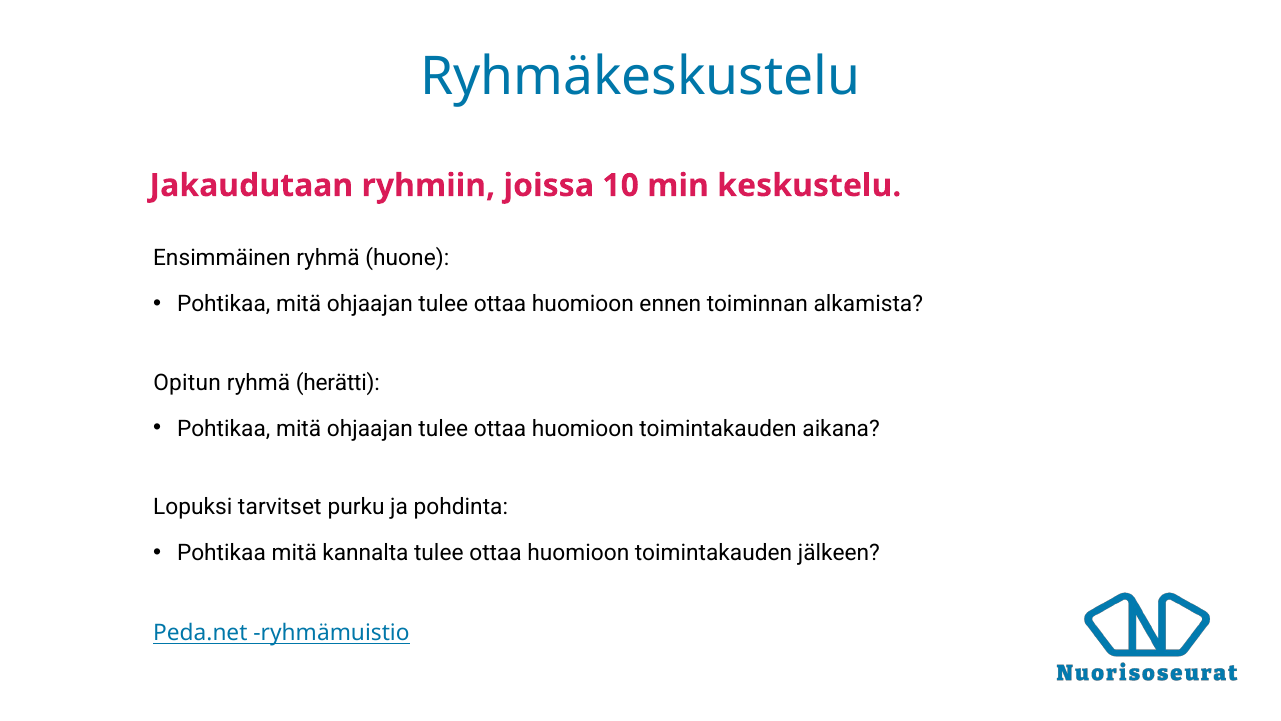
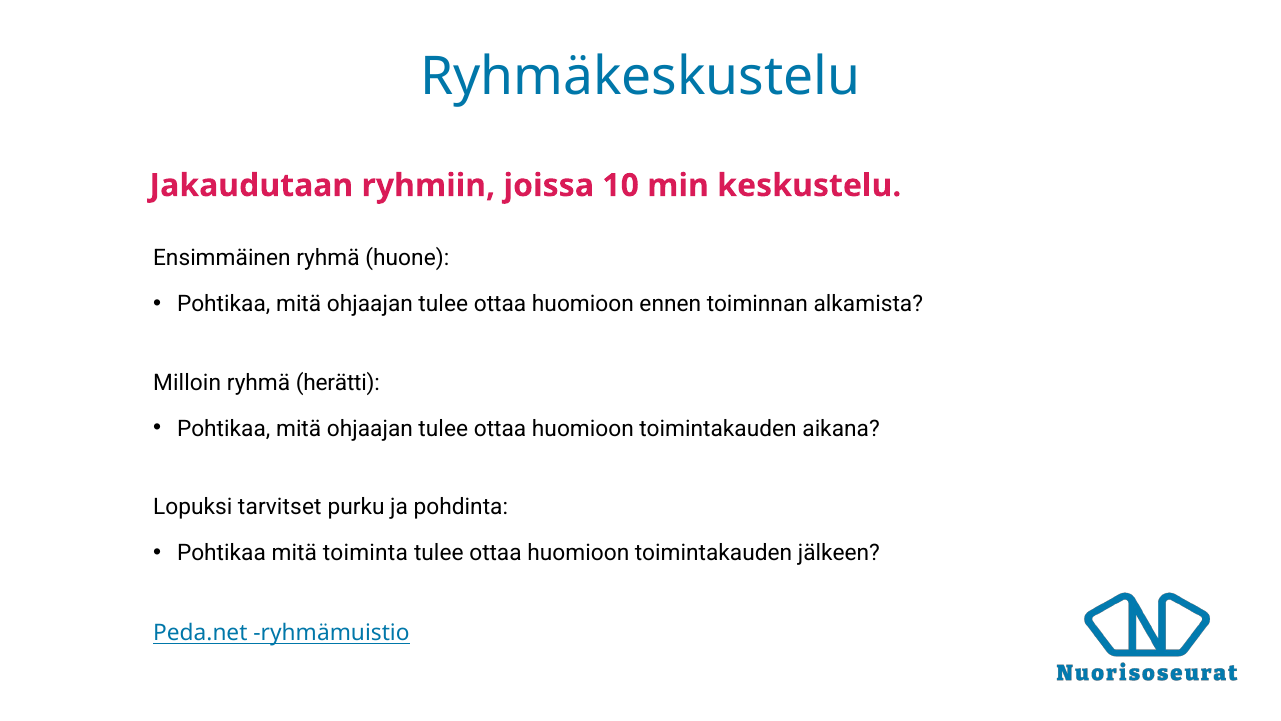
Opitun: Opitun -> Milloin
kannalta: kannalta -> toiminta
